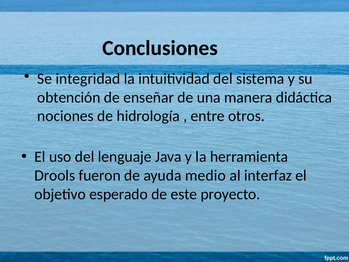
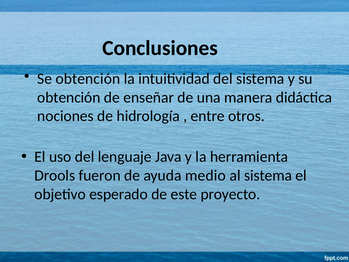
Se integridad: integridad -> obtención
al interfaz: interfaz -> sistema
